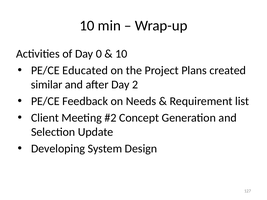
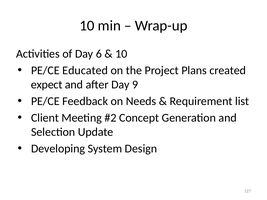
0: 0 -> 6
similar: similar -> expect
2: 2 -> 9
